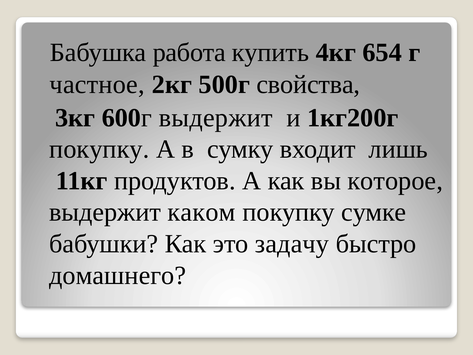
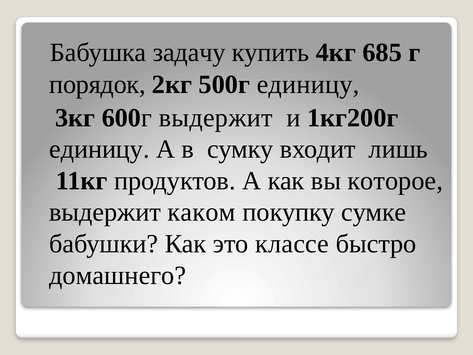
работа: работа -> задачу
654: 654 -> 685
частное: частное -> порядок
500г свойства: свойства -> единицу
покупку at (99, 149): покупку -> единицу
задачу: задачу -> классе
